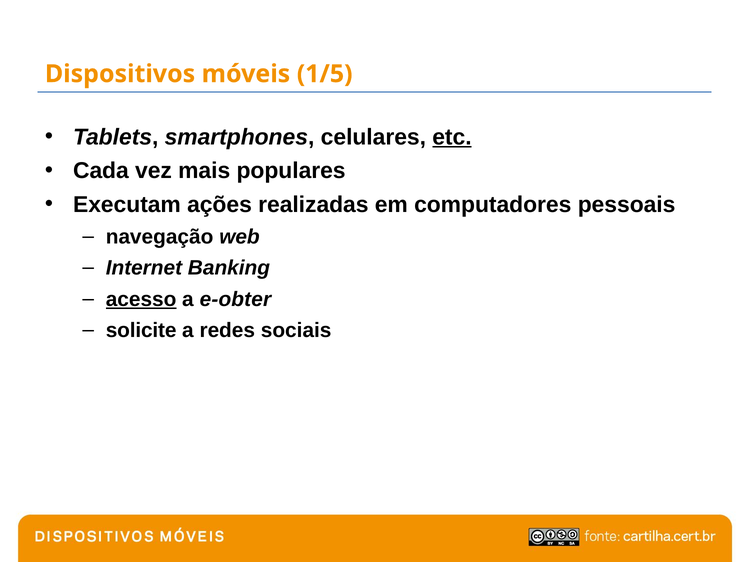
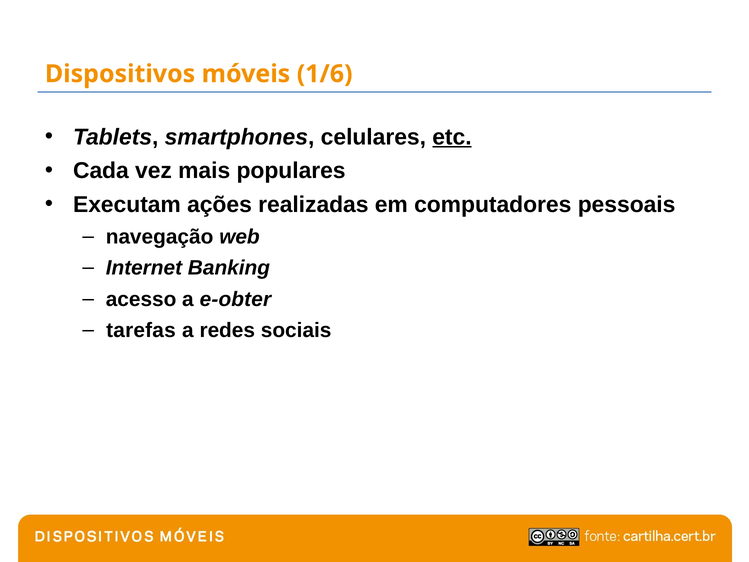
1/5: 1/5 -> 1/6
acesso underline: present -> none
solicite: solicite -> tarefas
